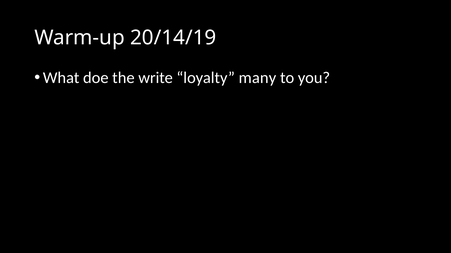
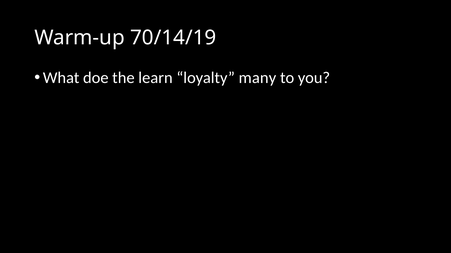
20/14/19: 20/14/19 -> 70/14/19
write: write -> learn
